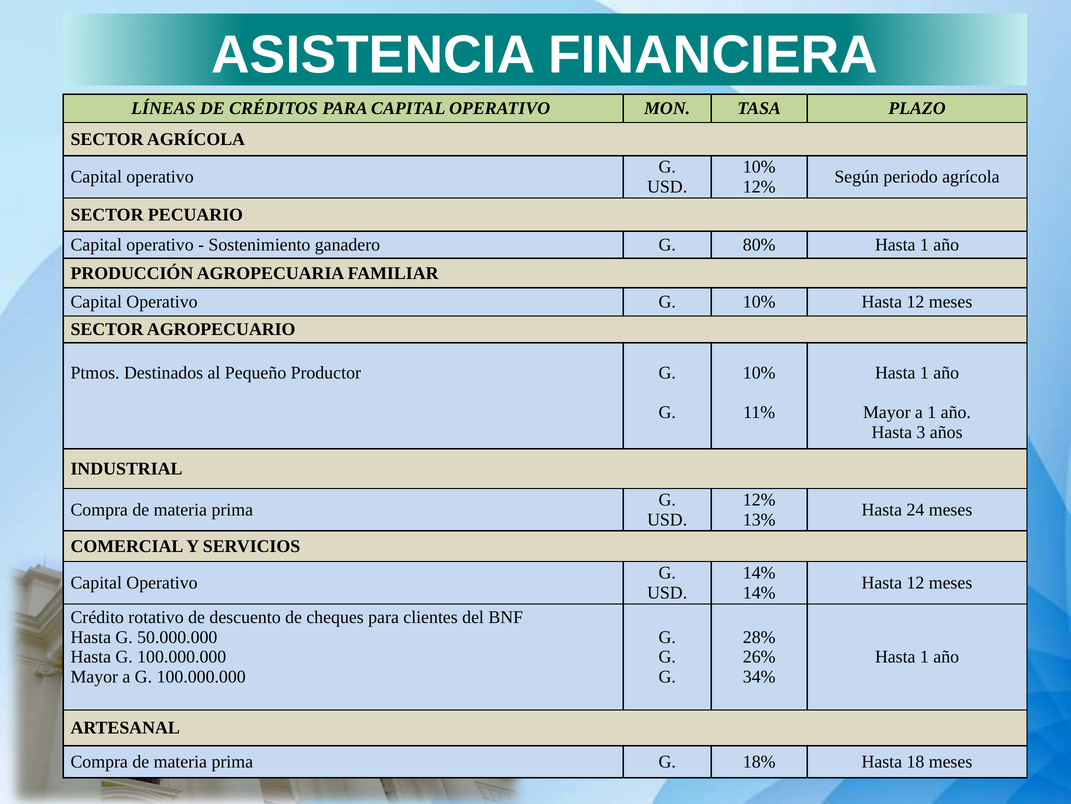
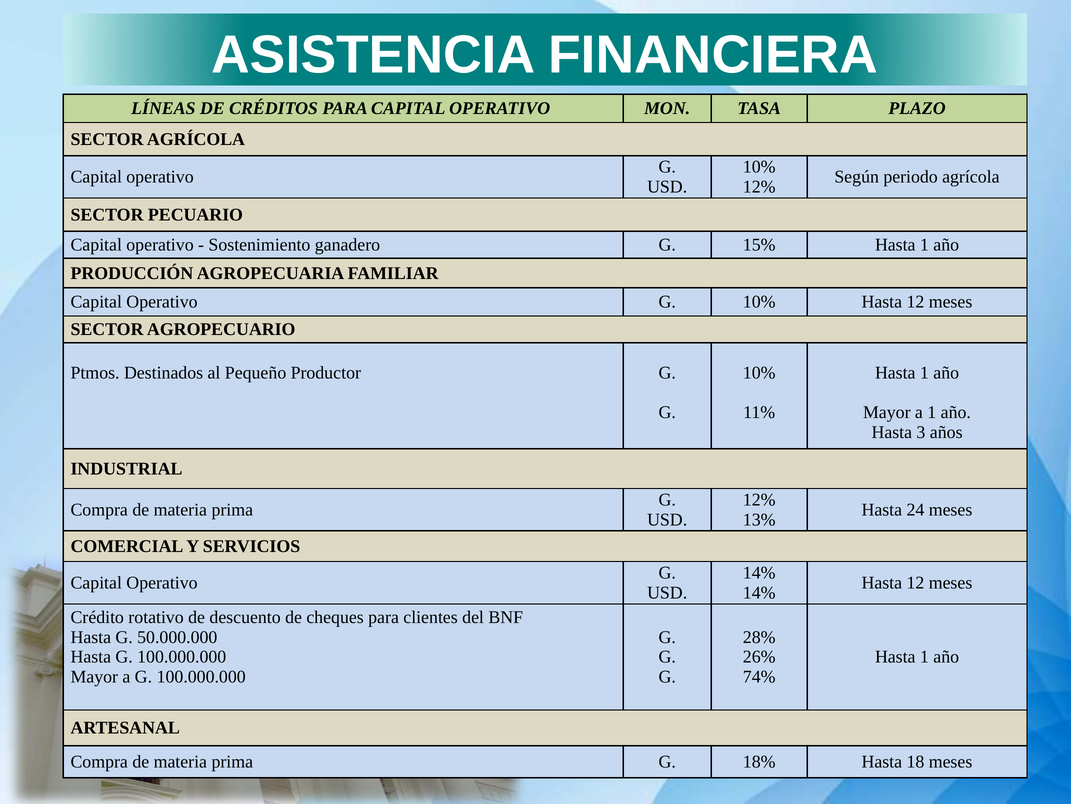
80%: 80% -> 15%
34%: 34% -> 74%
